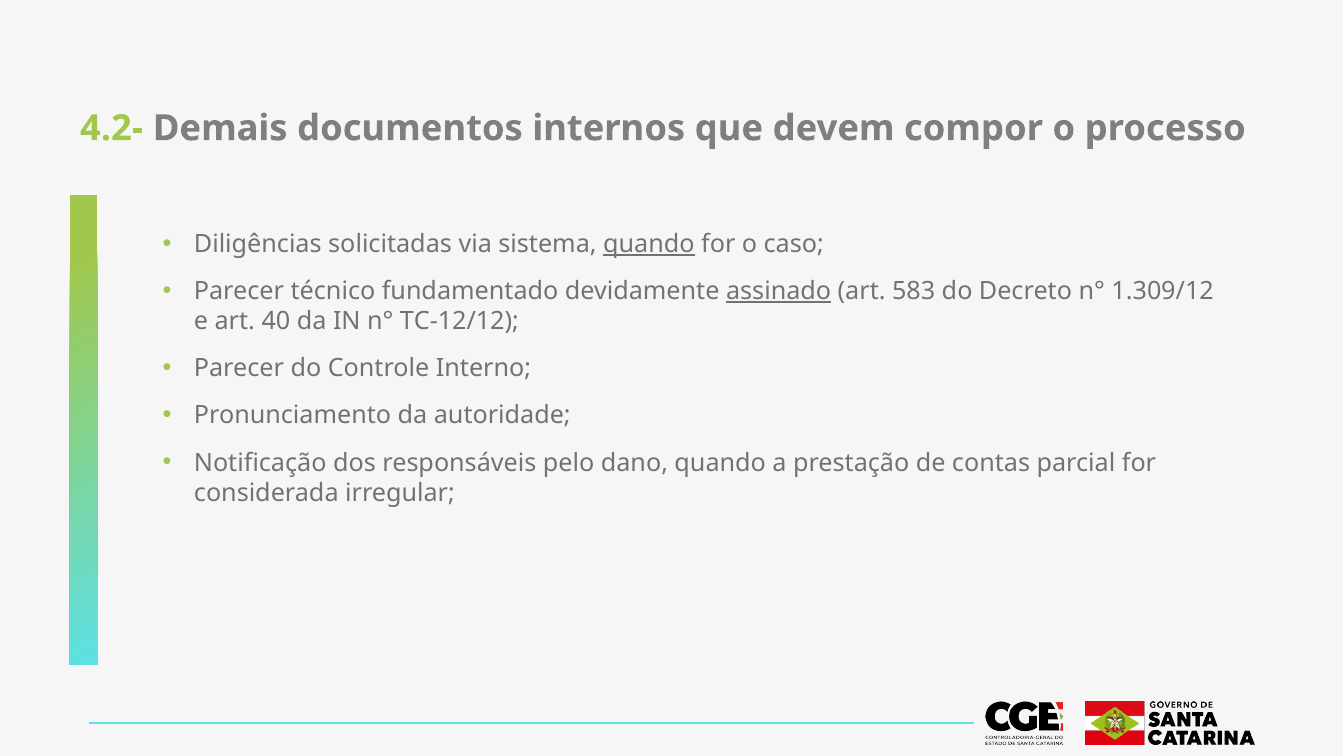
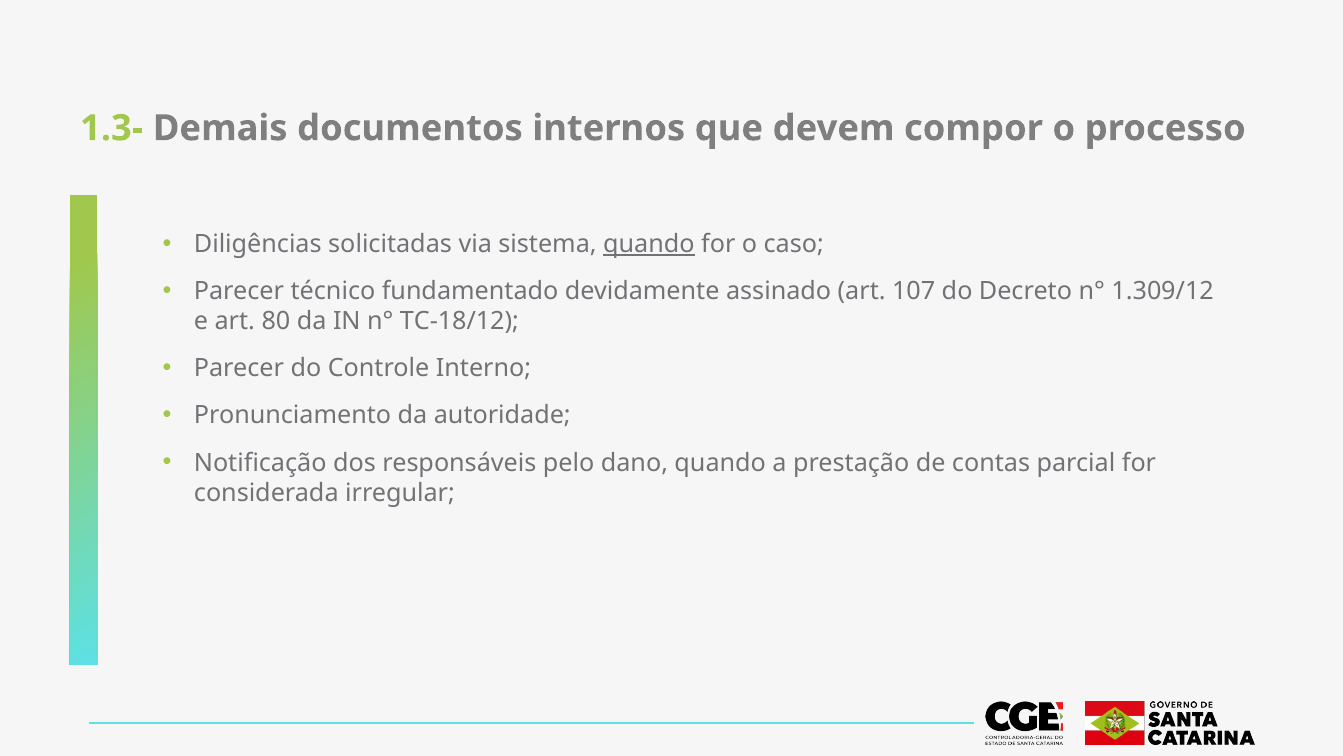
4.2-: 4.2- -> 1.3-
assinado underline: present -> none
583: 583 -> 107
40: 40 -> 80
TC-12/12: TC-12/12 -> TC-18/12
